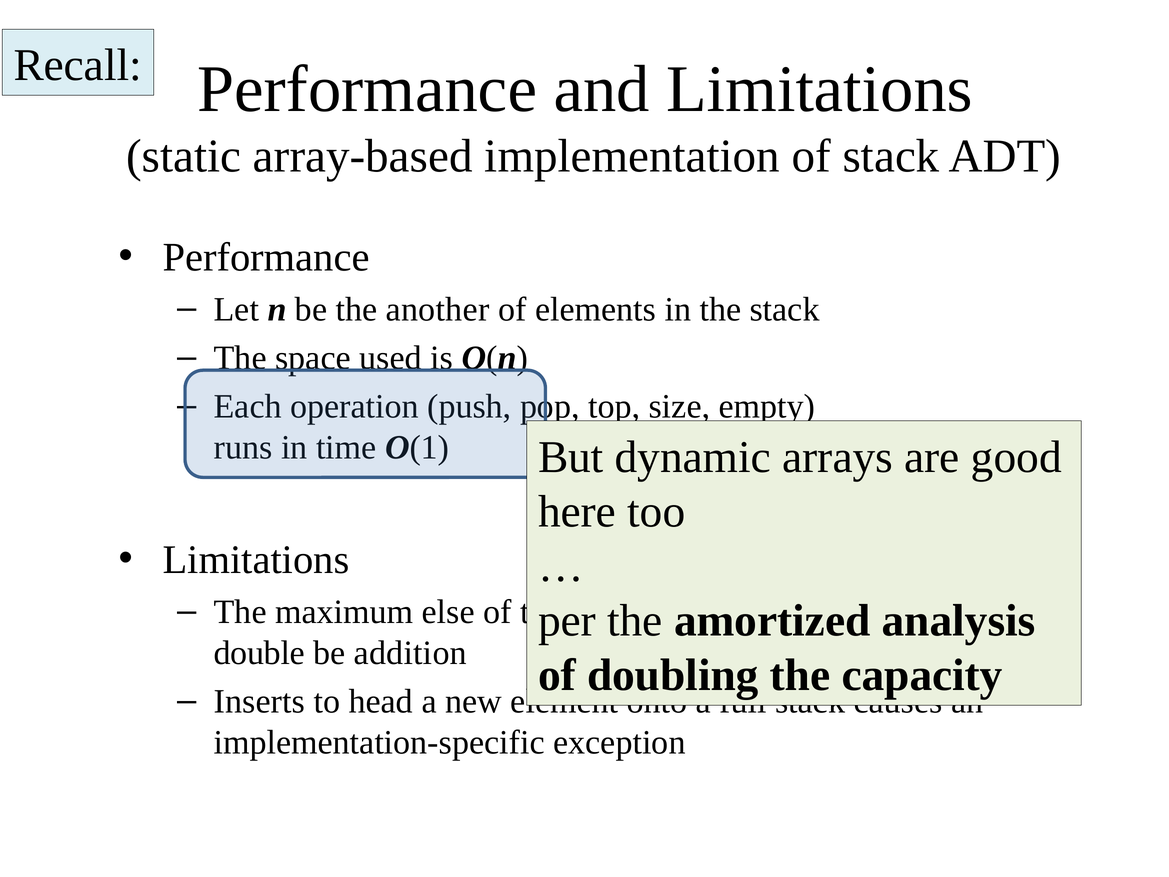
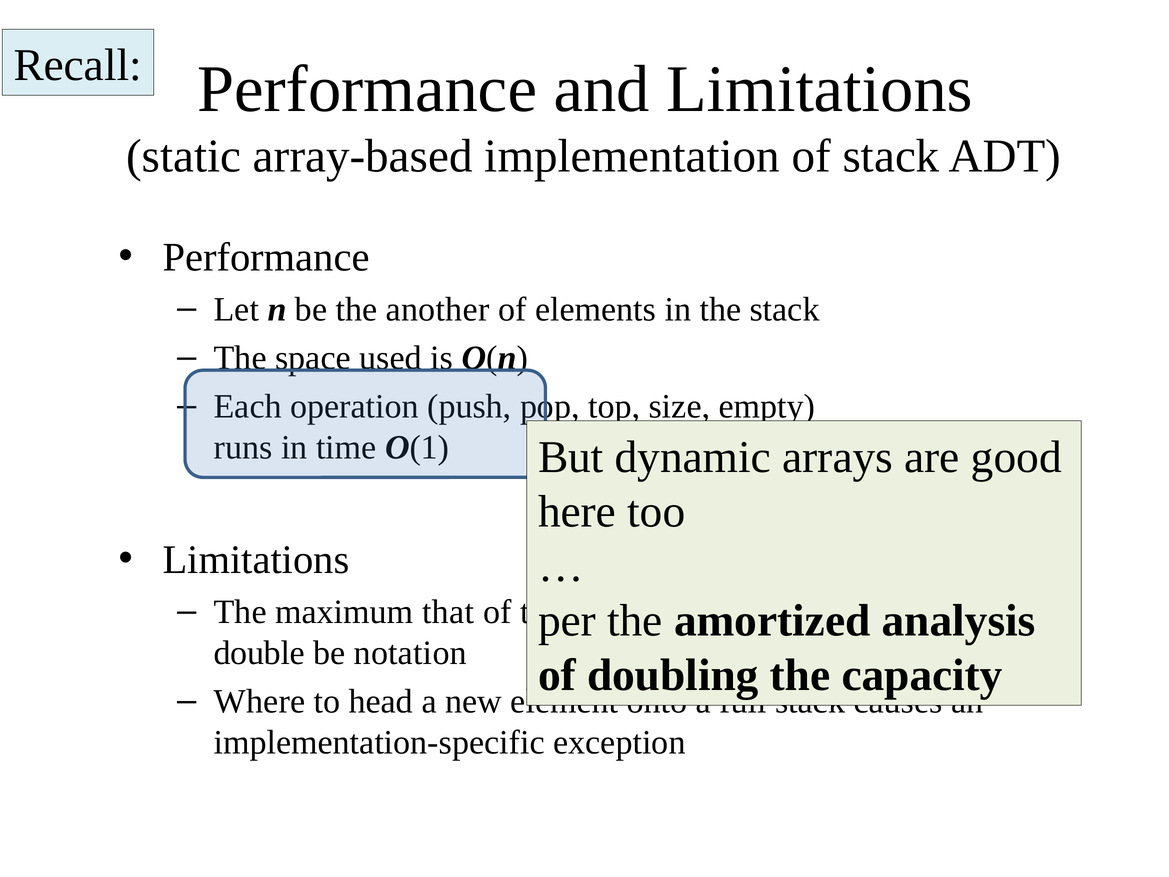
else: else -> that
addition: addition -> notation
Inserts: Inserts -> Where
